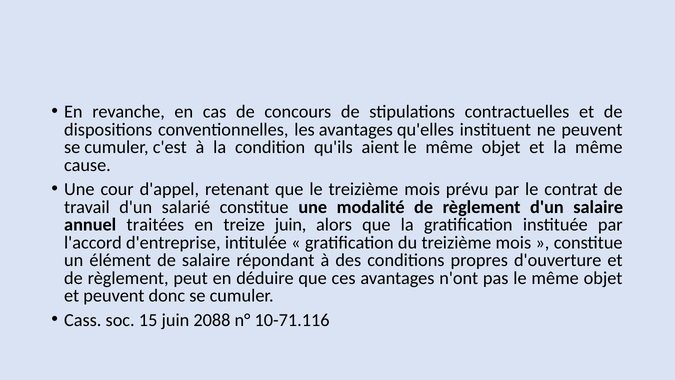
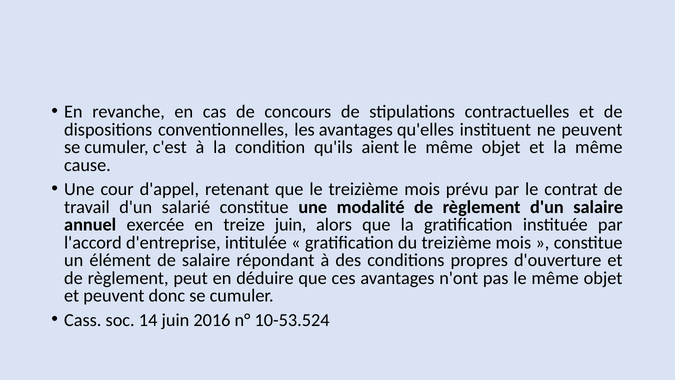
traitées: traitées -> exercée
15: 15 -> 14
2088: 2088 -> 2016
10-71.116: 10-71.116 -> 10-53.524
